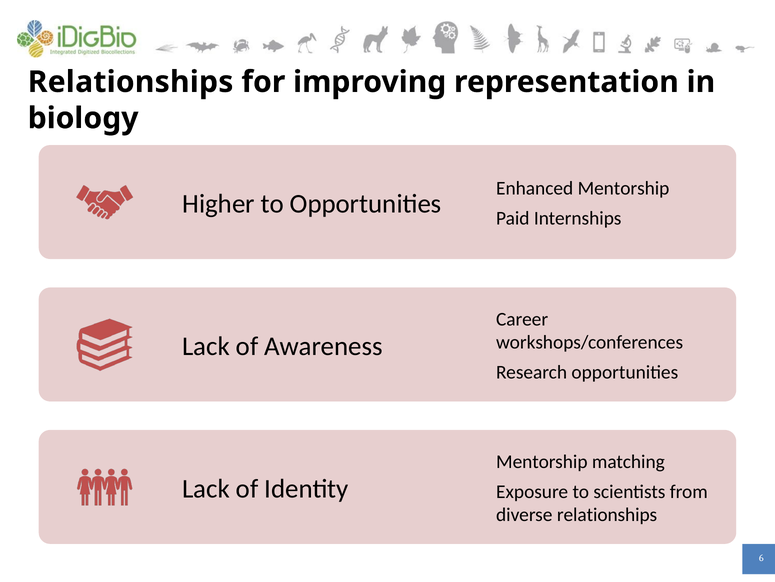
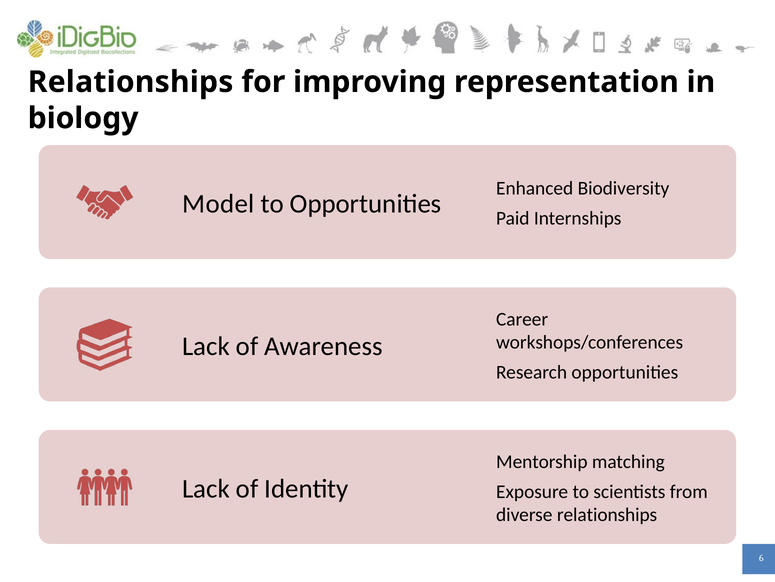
Enhanced Mentorship: Mentorship -> Biodiversity
Higher: Higher -> Model
